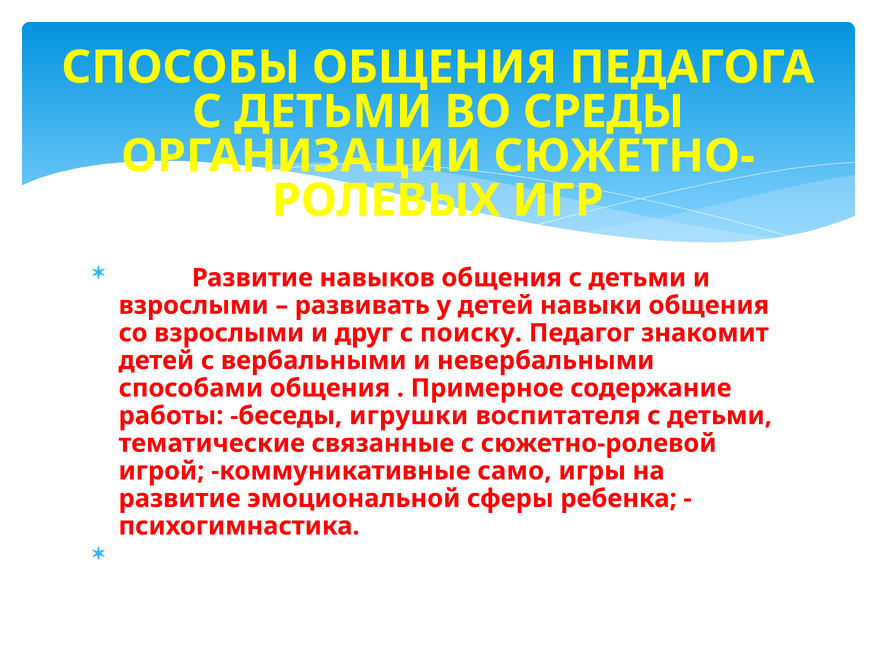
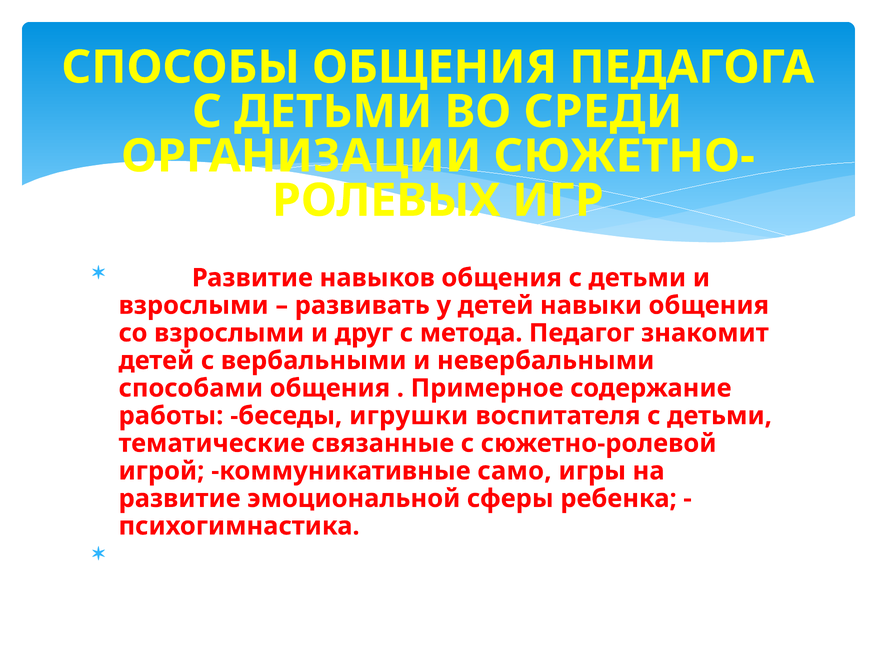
СРЕДЫ: СРЕДЫ -> СРЕДИ
поиску: поиску -> метода
